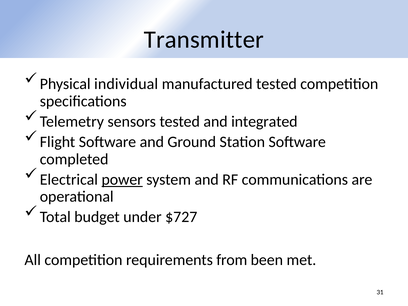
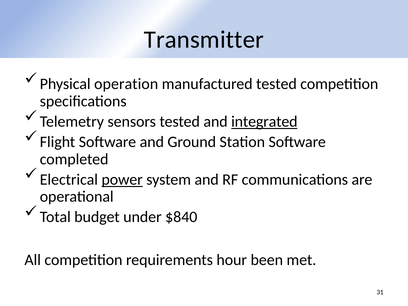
individual: individual -> operation
integrated underline: none -> present
$727: $727 -> $840
from: from -> hour
